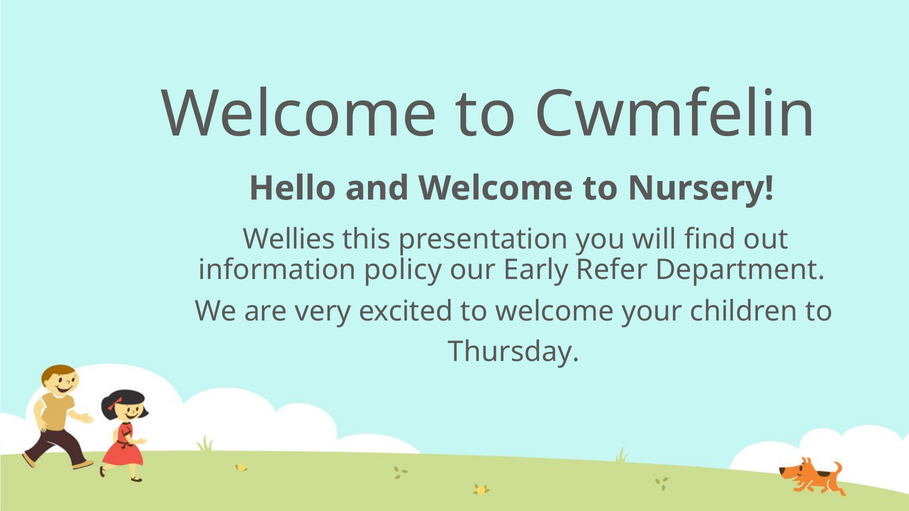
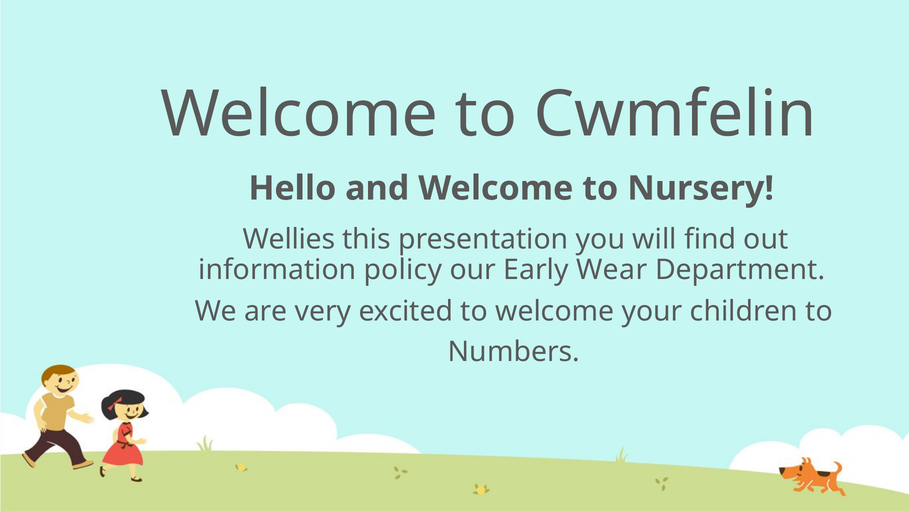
Refer: Refer -> Wear
Thursday: Thursday -> Numbers
